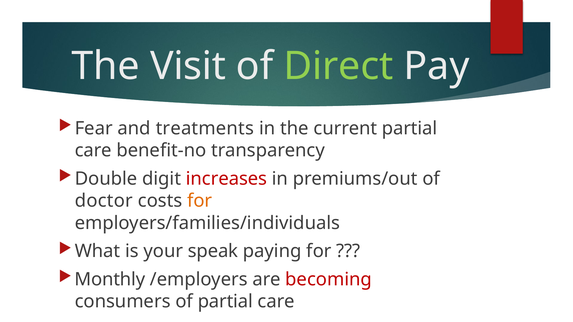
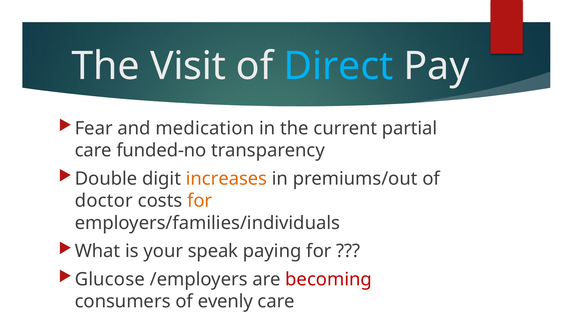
Direct colour: light green -> light blue
treatments: treatments -> medication
benefit-no: benefit-no -> funded-no
increases colour: red -> orange
Monthly: Monthly -> Glucose
of partial: partial -> evenly
